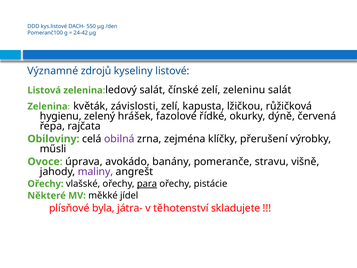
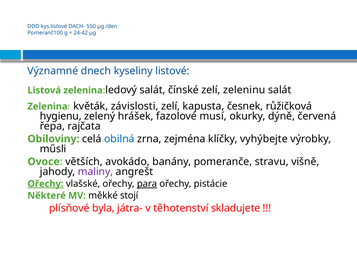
zdrojů: zdrojů -> dnech
lžičkou: lžičkou -> česnek
řídké: řídké -> musí
obilná colour: purple -> blue
přerušení: přerušení -> vyhýbejte
úprava: úprava -> větších
Ořechy at (45, 184) underline: none -> present
jídel: jídel -> stojí
